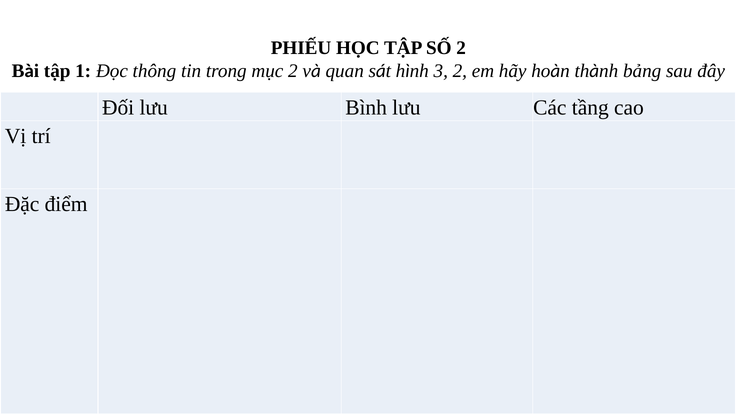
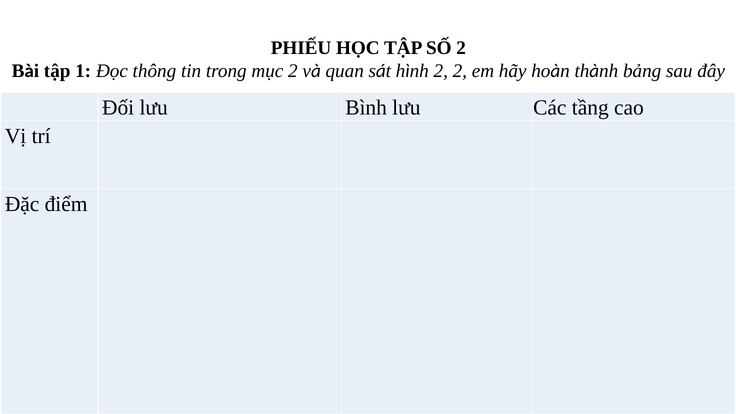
hình 3: 3 -> 2
